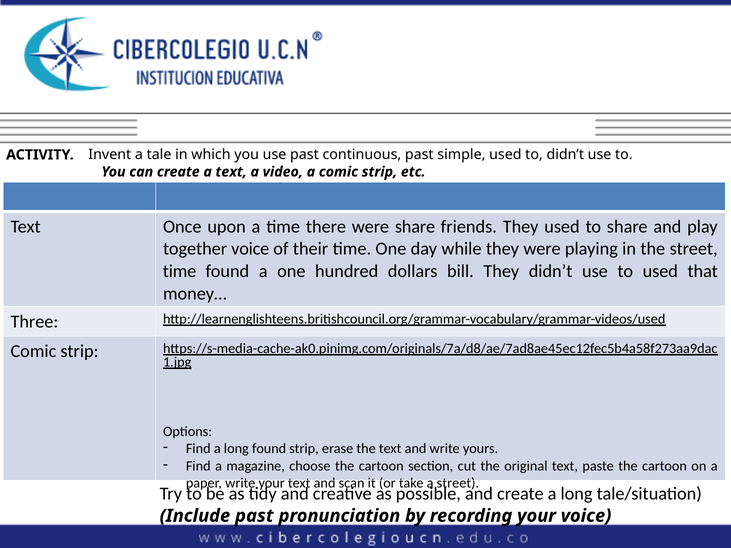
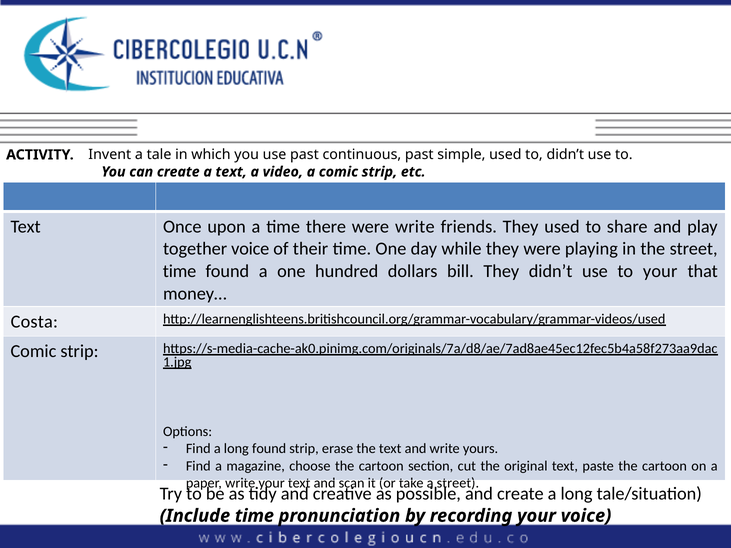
were share: share -> write
to used: used -> your
Three: Three -> Costa
Include past: past -> time
